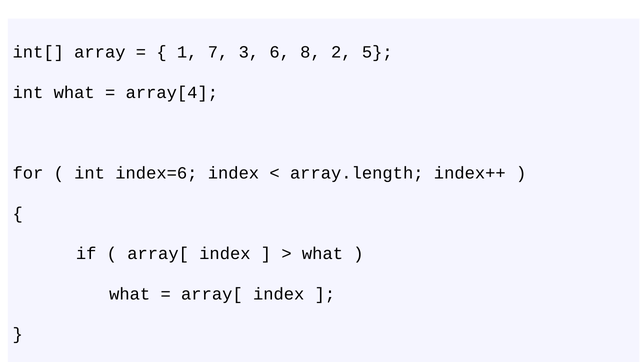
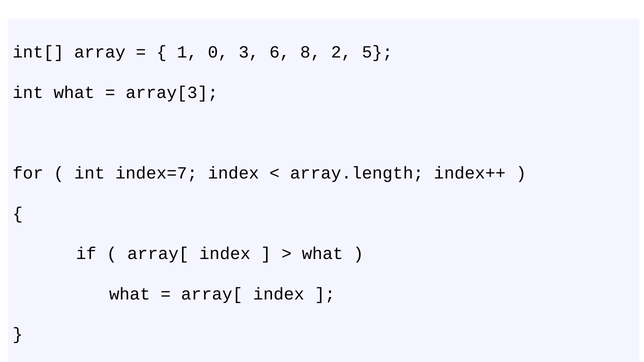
7: 7 -> 0
array[4: array[4 -> array[3
index=6: index=6 -> index=7
